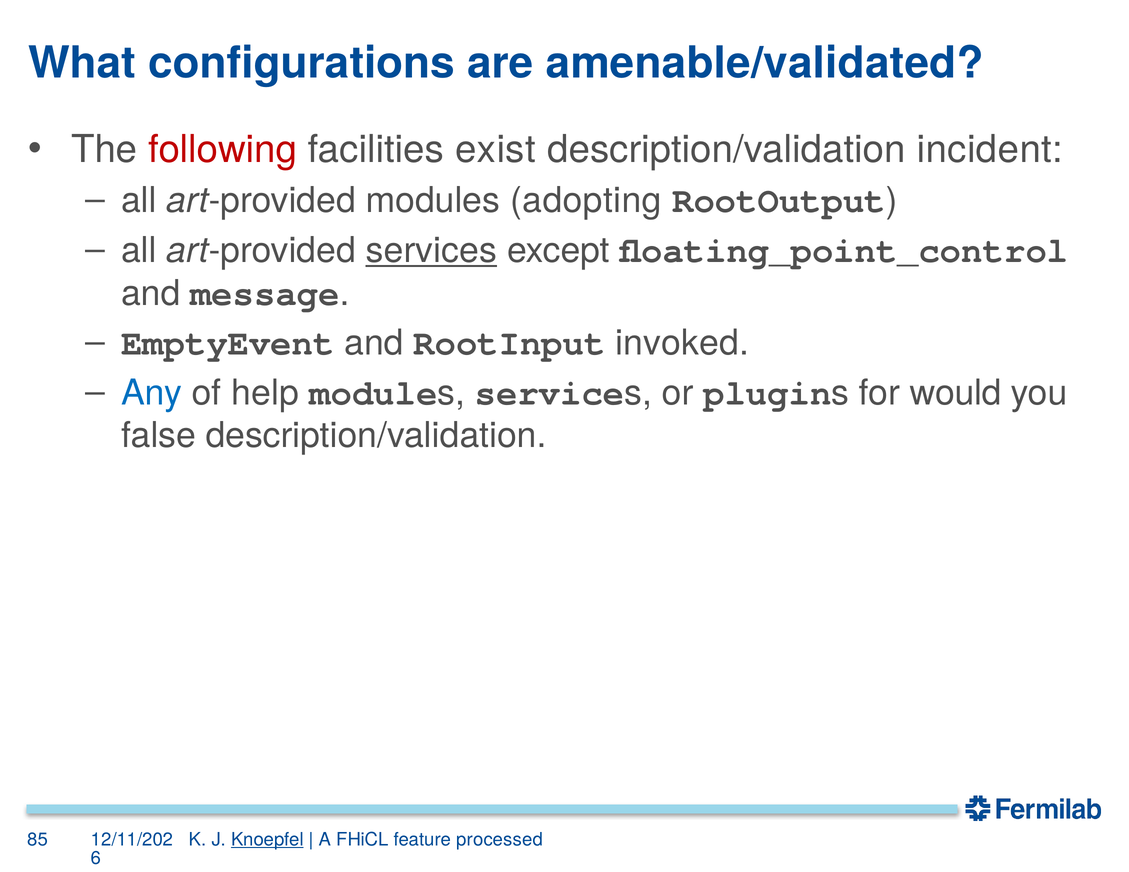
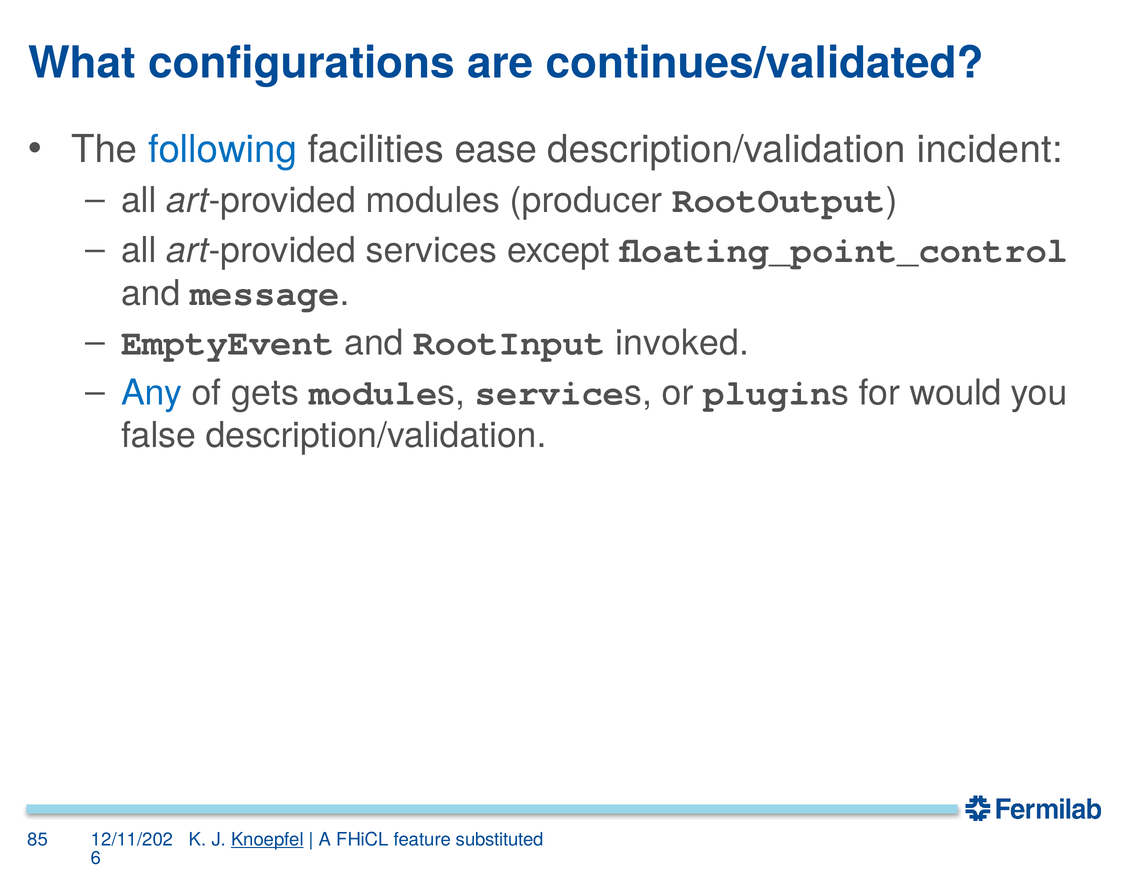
amenable/validated: amenable/validated -> continues/validated
following colour: red -> blue
exist: exist -> ease
adopting: adopting -> producer
services at (431, 251) underline: present -> none
help: help -> gets
processed: processed -> substituted
